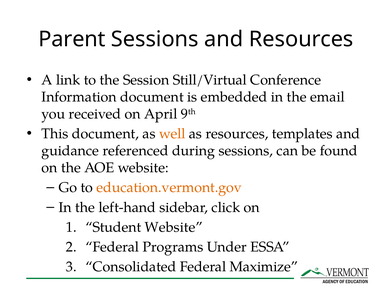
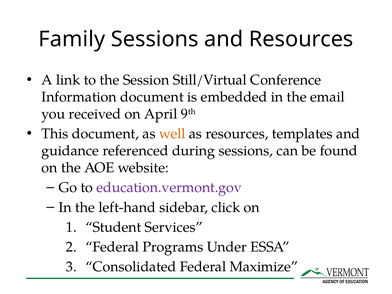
Parent: Parent -> Family
education.vermont.gov colour: orange -> purple
Student Website: Website -> Services
